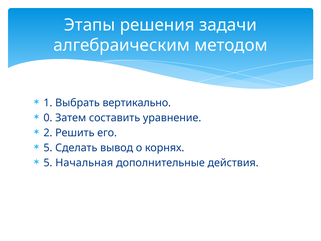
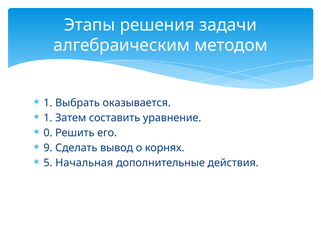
вертикально: вертикально -> оказывается
0 at (48, 118): 0 -> 1
2: 2 -> 0
5 at (48, 148): 5 -> 9
